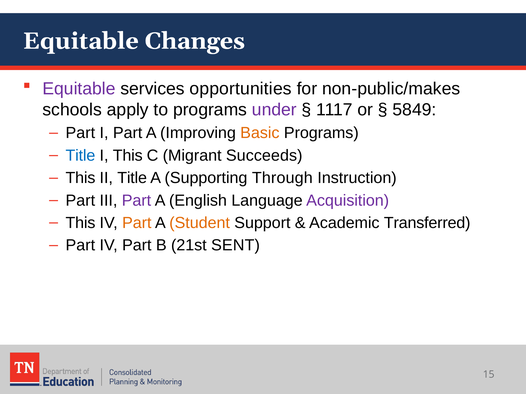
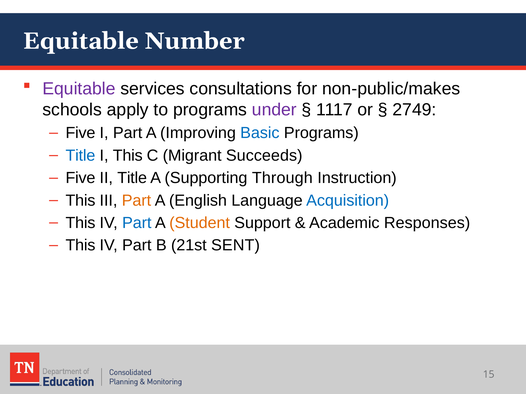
Changes: Changes -> Number
opportunities: opportunities -> consultations
5849: 5849 -> 2749
Part at (80, 133): Part -> Five
Basic colour: orange -> blue
This at (80, 178): This -> Five
Part at (80, 201): Part -> This
Part at (136, 201) colour: purple -> orange
Acquisition colour: purple -> blue
Part at (137, 223) colour: orange -> blue
Transferred: Transferred -> Responses
Part at (80, 246): Part -> This
